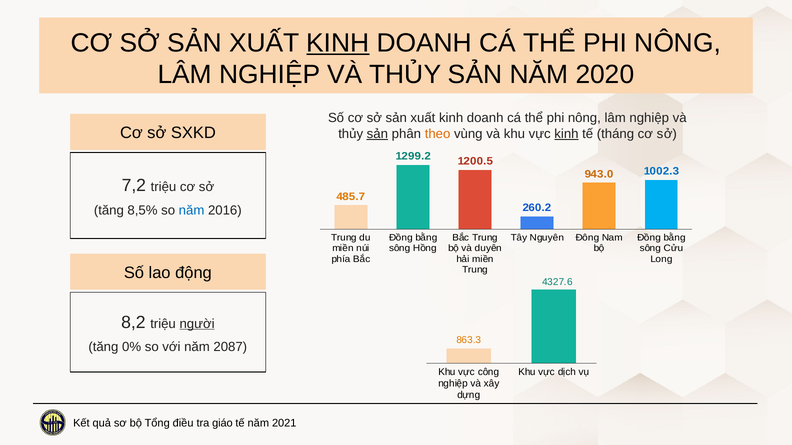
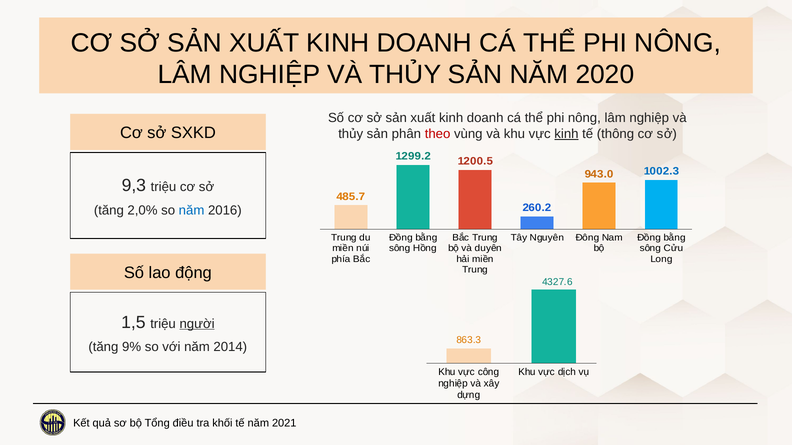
KINH at (338, 43) underline: present -> none
sản at (377, 134) underline: present -> none
theo colour: orange -> red
tháng: tháng -> thông
7,2: 7,2 -> 9,3
8,5%: 8,5% -> 2,0%
8,2: 8,2 -> 1,5
0%: 0% -> 9%
2087: 2087 -> 2014
giáo: giáo -> khối
